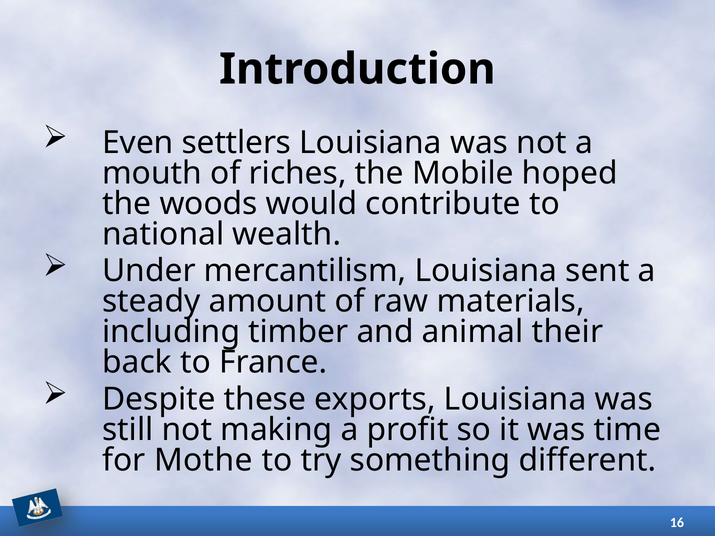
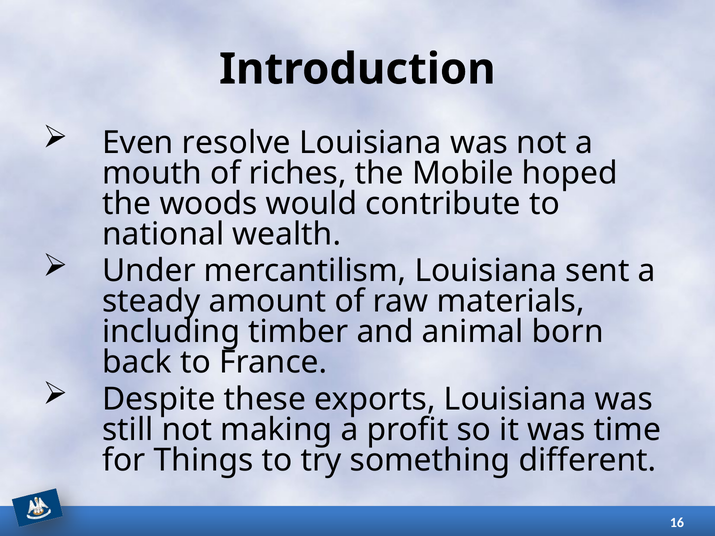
settlers: settlers -> resolve
their: their -> born
Mothe: Mothe -> Things
